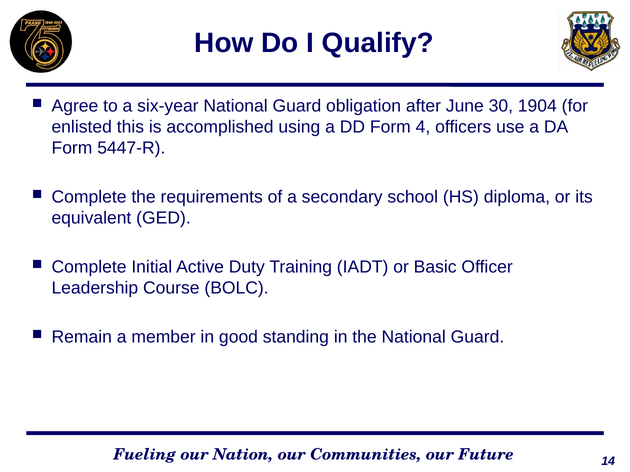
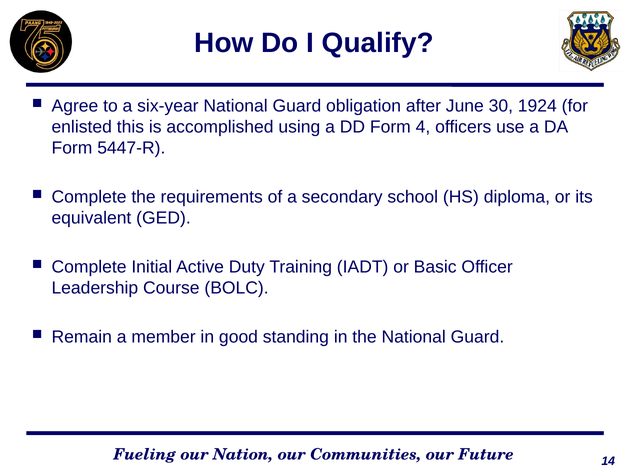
1904: 1904 -> 1924
